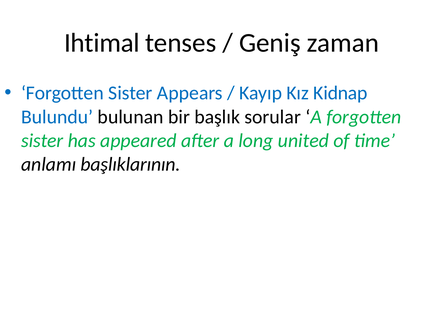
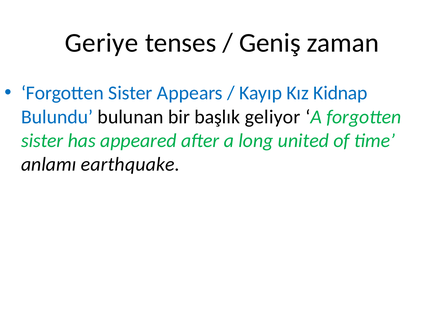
Ihtimal: Ihtimal -> Geriye
sorular: sorular -> geliyor
başlıklarının: başlıklarının -> earthquake
